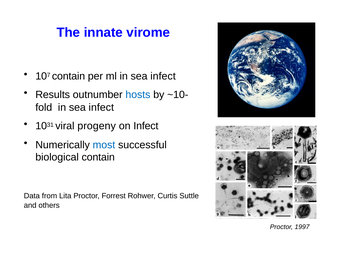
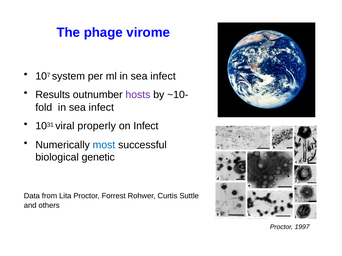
innate: innate -> phage
107 contain: contain -> system
hosts colour: blue -> purple
progeny: progeny -> properly
biological contain: contain -> genetic
